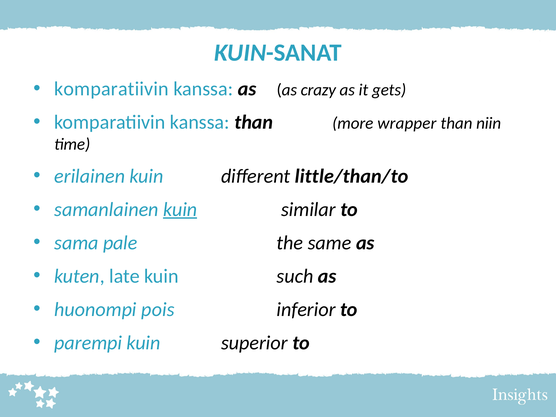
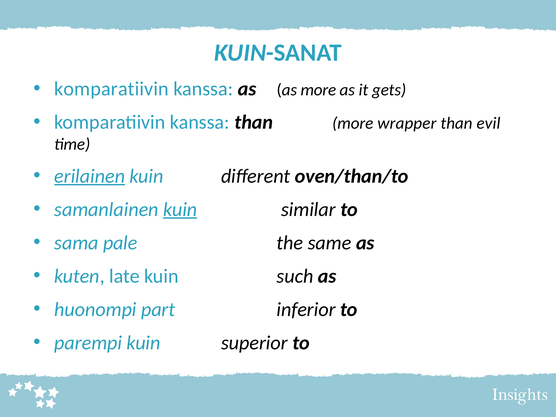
as crazy: crazy -> more
niin: niin -> evil
erilainen underline: none -> present
little/than/to: little/than/to -> oven/than/to
pois: pois -> part
